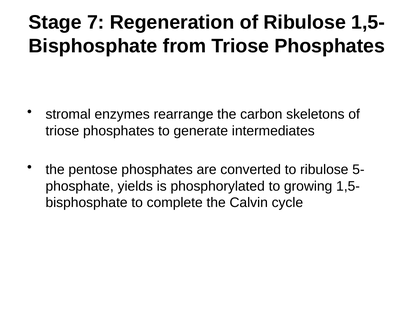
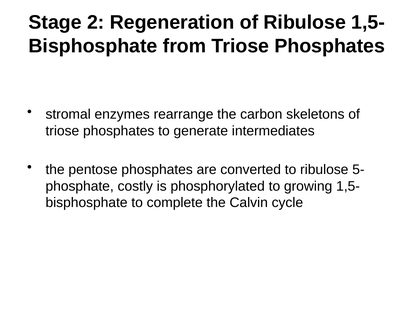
7: 7 -> 2
yields: yields -> costly
